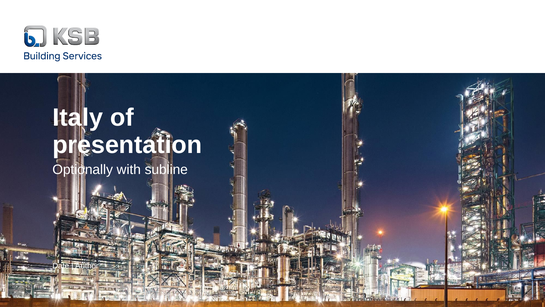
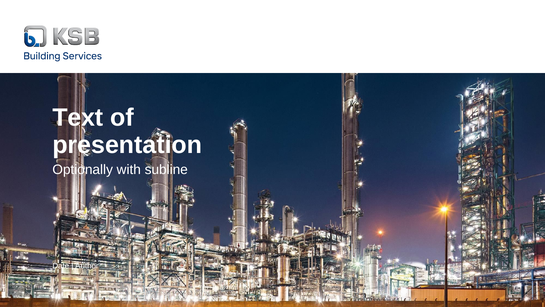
Italy: Italy -> Text
